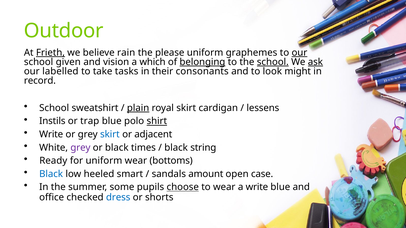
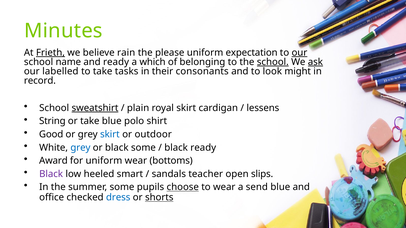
Outdoor: Outdoor -> Minutes
graphemes: graphemes -> expectation
given: given -> name
and vision: vision -> ready
belonging underline: present -> none
sweatshirt underline: none -> present
plain underline: present -> none
Instils: Instils -> String
or trap: trap -> take
shirt underline: present -> none
Write at (51, 135): Write -> Good
adjacent: adjacent -> outdoor
grey at (80, 148) colour: purple -> blue
black times: times -> some
black string: string -> ready
Ready: Ready -> Award
Black at (51, 174) colour: blue -> purple
amount: amount -> teacher
case: case -> slips
a write: write -> send
shorts underline: none -> present
